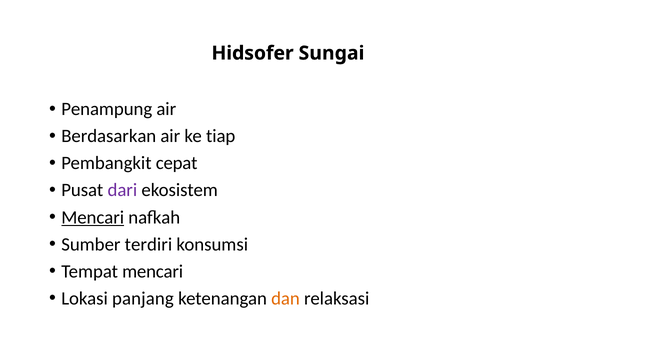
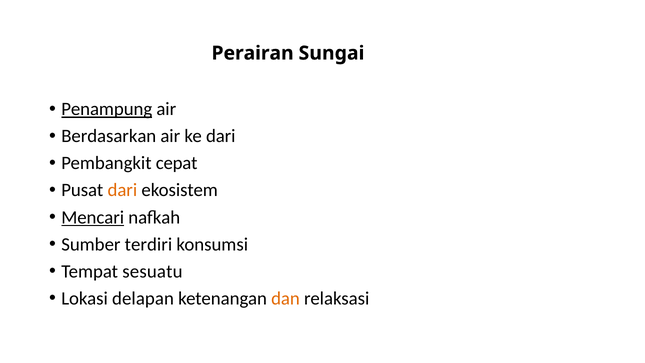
Hidsofer: Hidsofer -> Perairan
Penampung underline: none -> present
ke tiap: tiap -> dari
dari at (122, 190) colour: purple -> orange
Tempat mencari: mencari -> sesuatu
panjang: panjang -> delapan
